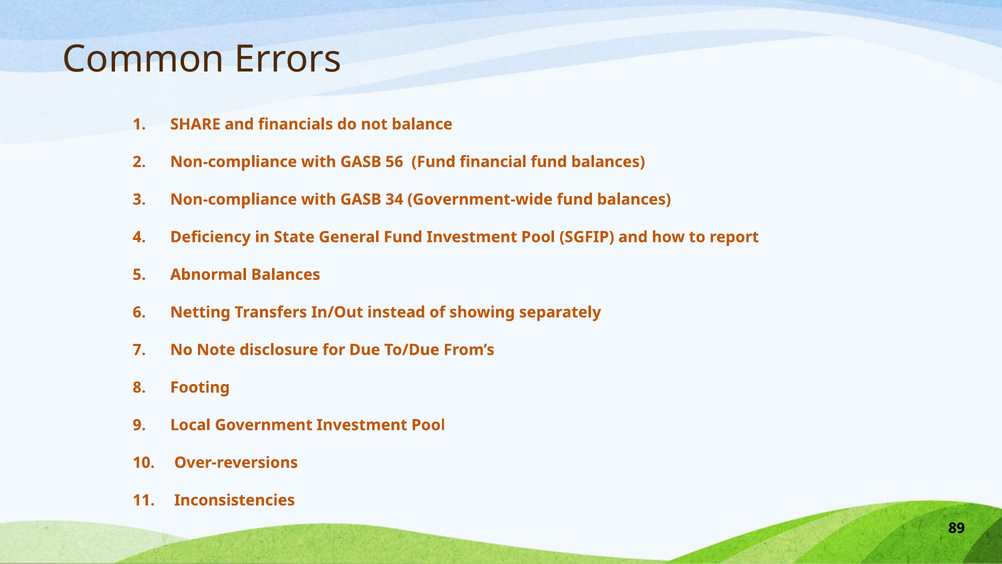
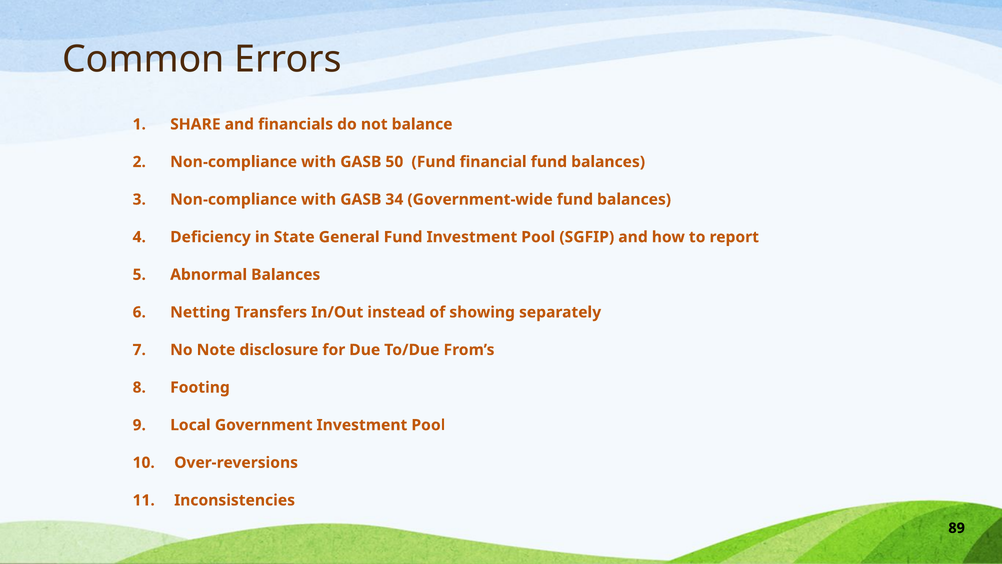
56: 56 -> 50
